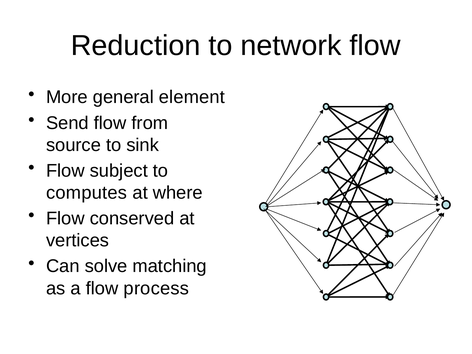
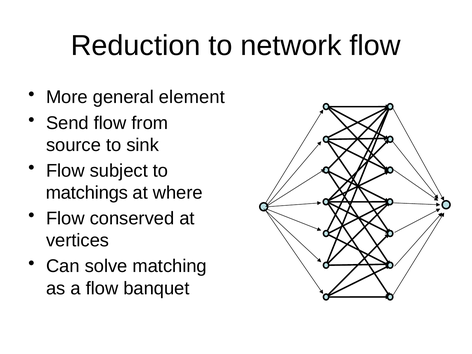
computes: computes -> matchings
process: process -> banquet
